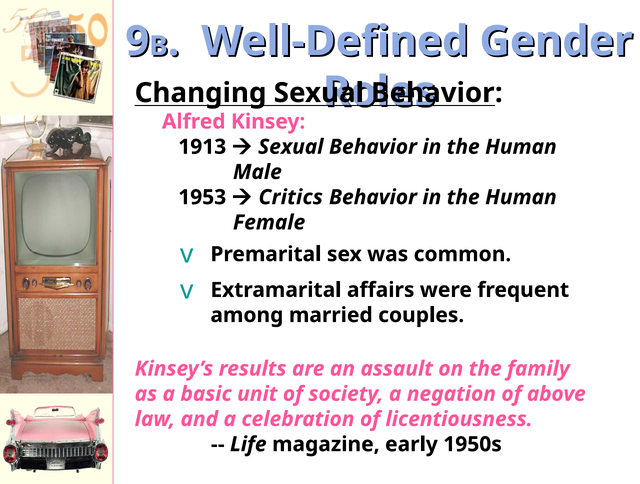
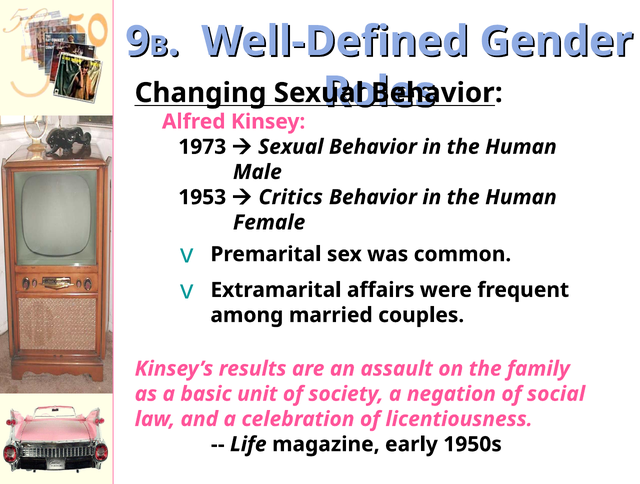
1913: 1913 -> 1973
above: above -> social
